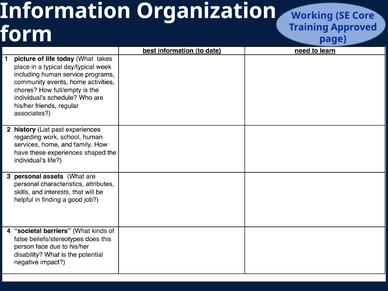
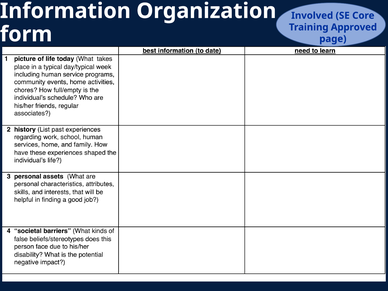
Working: Working -> Involved
